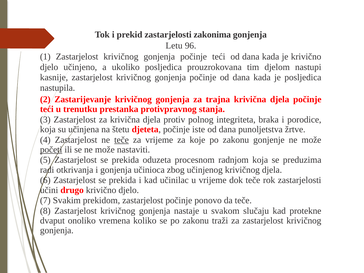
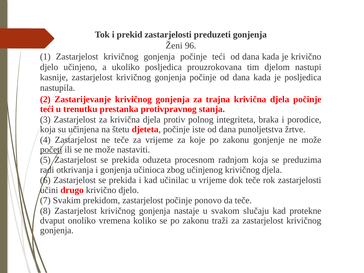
zakonima: zakonima -> preduzeti
Letu: Letu -> Ženi
teče at (122, 140) underline: present -> none
